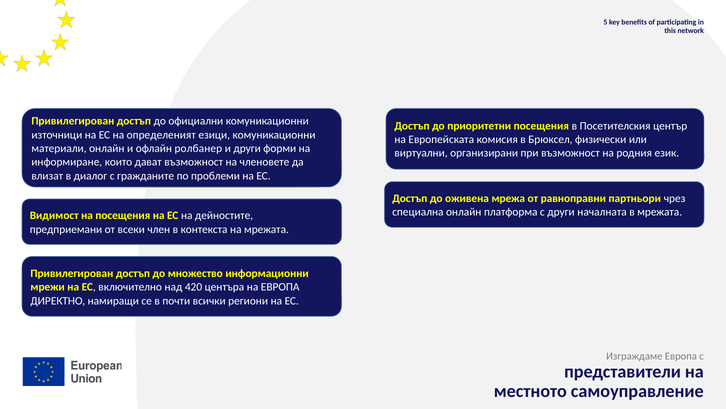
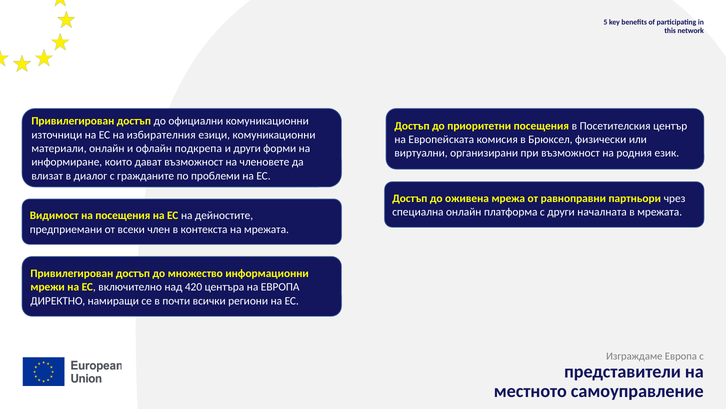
определеният: определеният -> избирателния
ролбанер: ролбанер -> подкрепа
